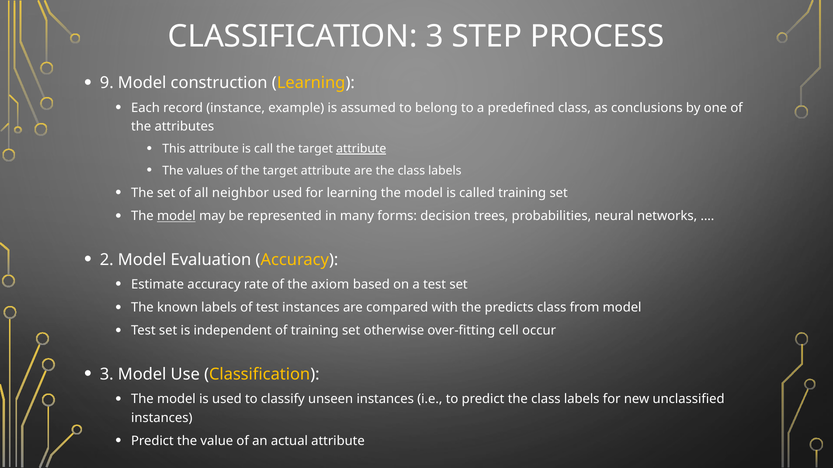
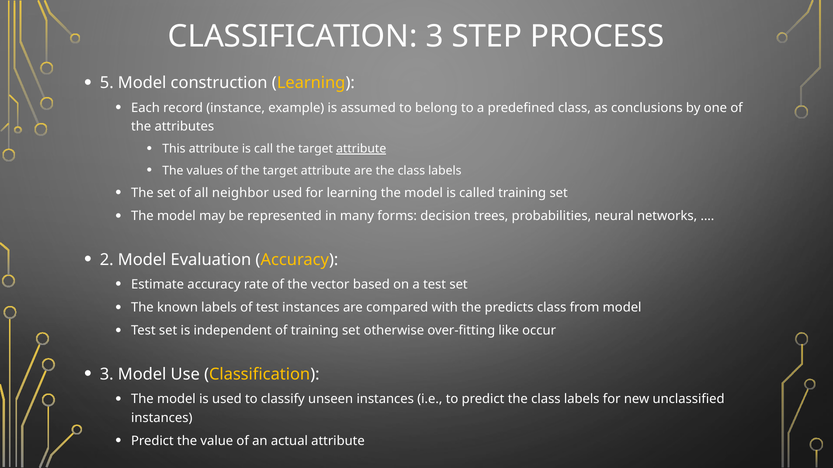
9: 9 -> 5
model at (176, 216) underline: present -> none
axiom: axiom -> vector
cell: cell -> like
